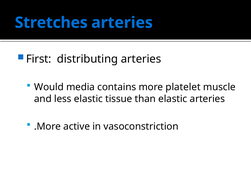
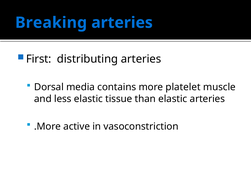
Stretches: Stretches -> Breaking
Would: Would -> Dorsal
